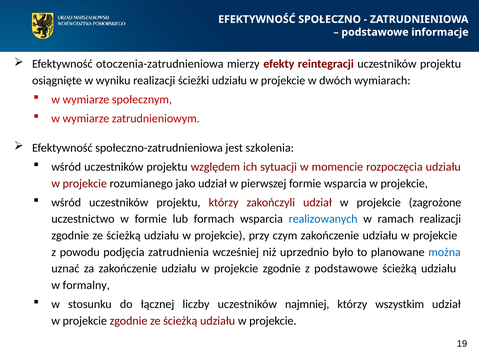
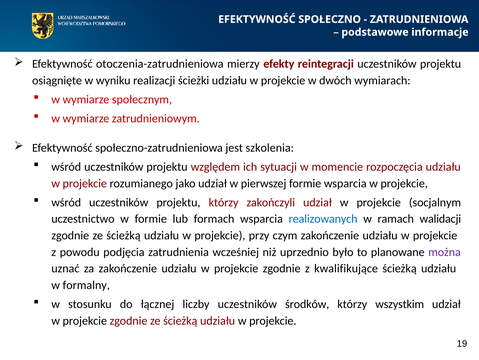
zagrożone: zagrożone -> socjalnym
ramach realizacji: realizacji -> walidacji
można colour: blue -> purple
z podstawowe: podstawowe -> kwalifikujące
najmniej: najmniej -> środków
